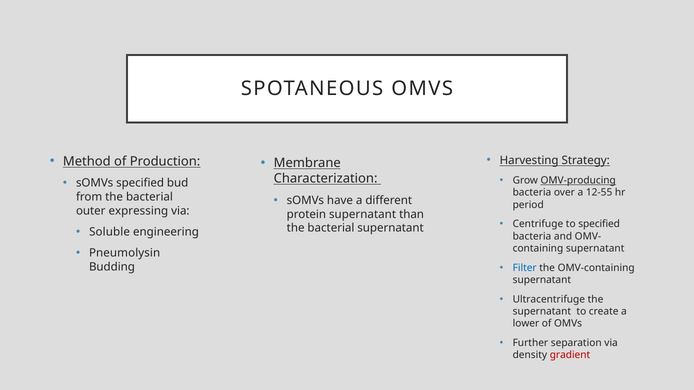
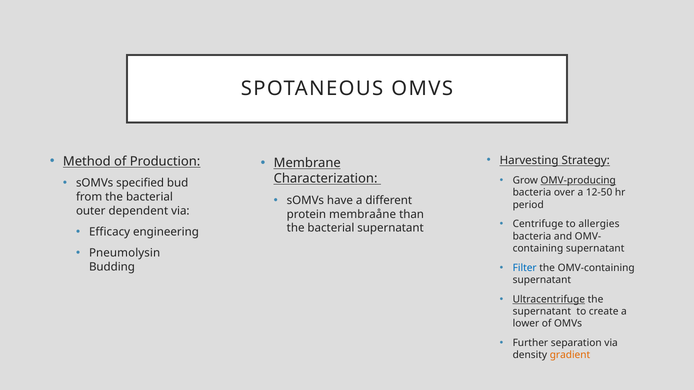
12-55: 12-55 -> 12-50
expressing: expressing -> dependent
protein supernatant: supernatant -> membraåne
to specified: specified -> allergies
Soluble: Soluble -> Efficacy
Ultracentrifuge underline: none -> present
gradient colour: red -> orange
